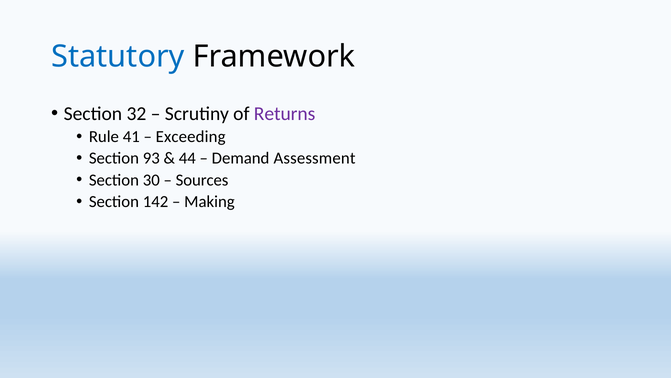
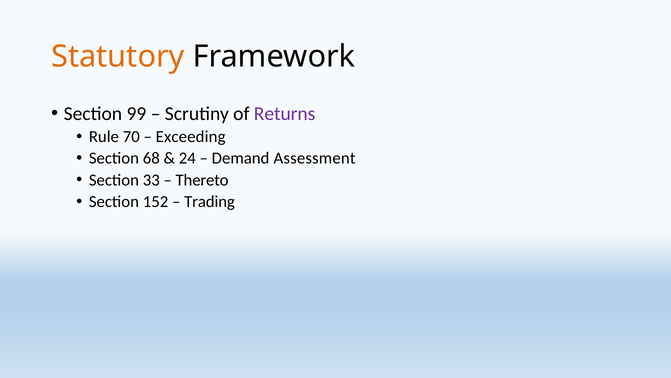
Statutory colour: blue -> orange
32: 32 -> 99
41: 41 -> 70
93: 93 -> 68
44: 44 -> 24
30: 30 -> 33
Sources: Sources -> Thereto
142: 142 -> 152
Making: Making -> Trading
